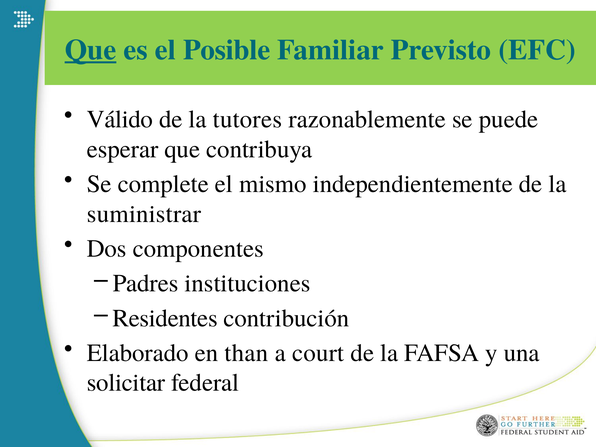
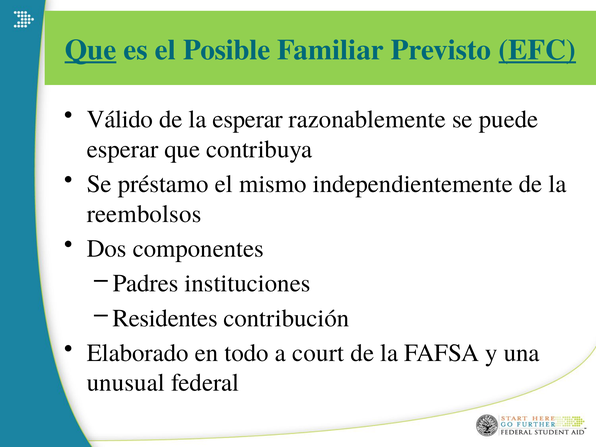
EFC underline: none -> present
la tutores: tutores -> esperar
complete: complete -> préstamo
suministrar: suministrar -> reembolsos
than: than -> todo
solicitar: solicitar -> unusual
